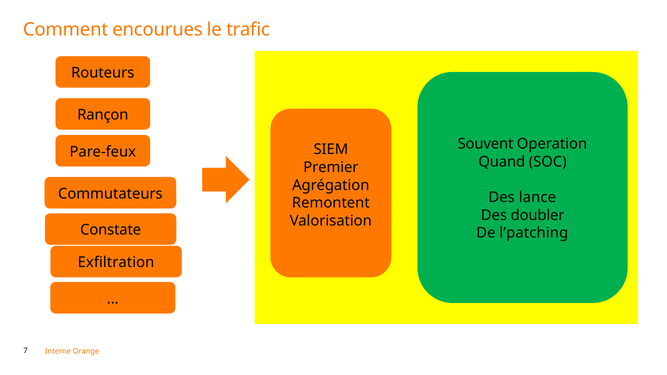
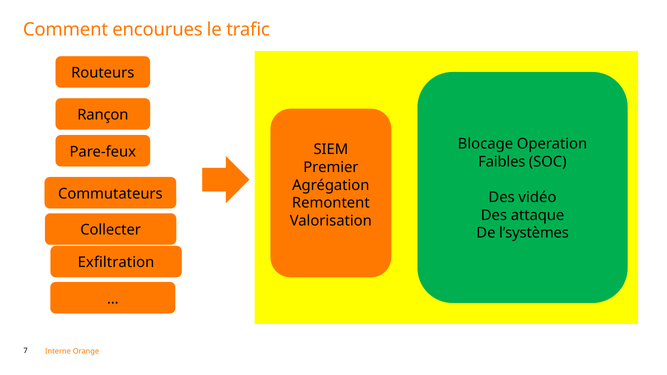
Souvent: Souvent -> Blocage
Quand: Quand -> Faibles
lance: lance -> vidéo
doubler: doubler -> attaque
Constate: Constate -> Collecter
l’patching: l’patching -> l’systèmes
